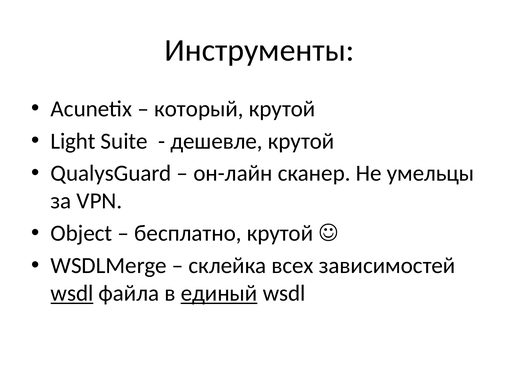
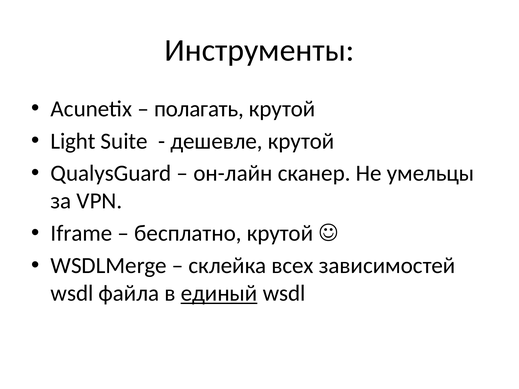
который: который -> полагать
Object: Object -> Iframe
wsdl at (72, 293) underline: present -> none
